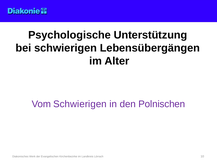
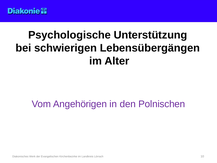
Vom Schwierigen: Schwierigen -> Angehörigen
